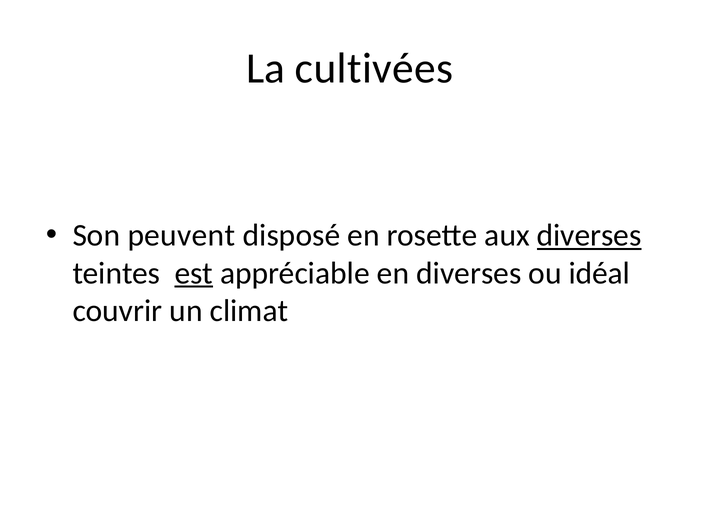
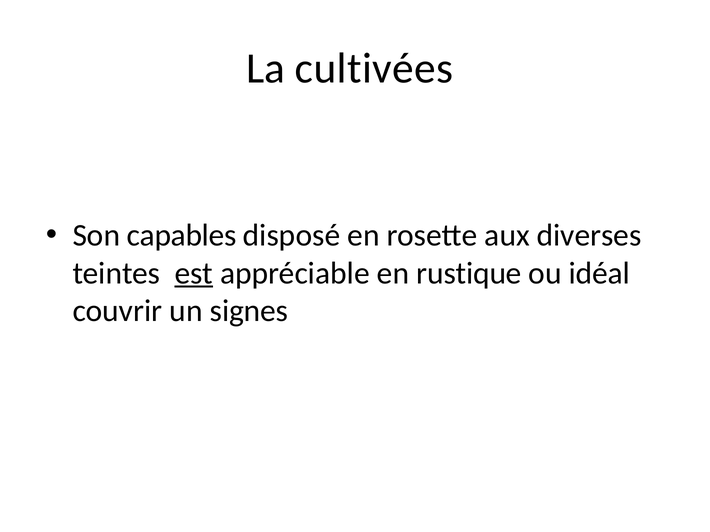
peuvent: peuvent -> capables
diverses at (589, 235) underline: present -> none
en diverses: diverses -> rustique
climat: climat -> signes
